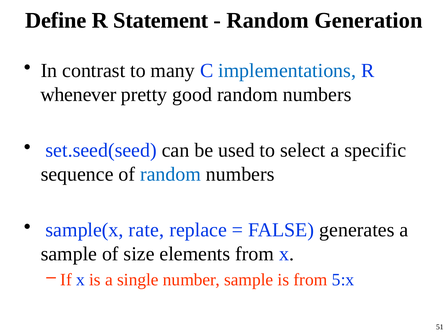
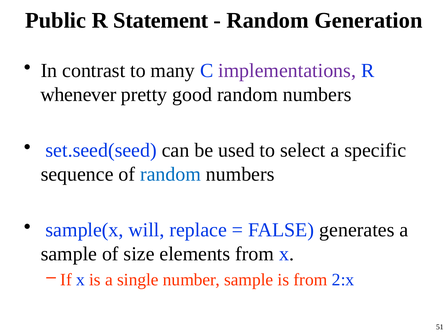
Define: Define -> Public
implementations colour: blue -> purple
rate: rate -> will
5:x: 5:x -> 2:x
